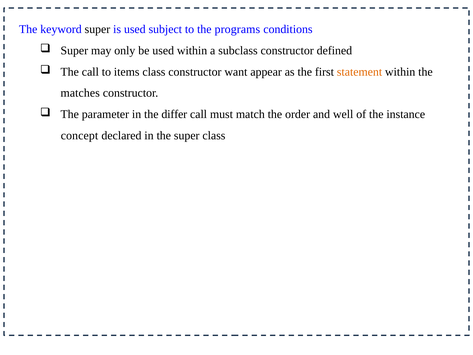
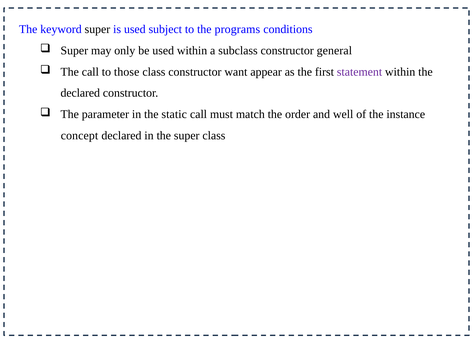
defined: defined -> general
items: items -> those
statement colour: orange -> purple
matches at (80, 93): matches -> declared
differ: differ -> static
